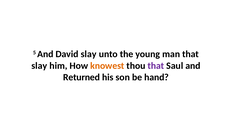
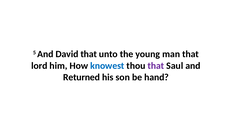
David slay: slay -> that
slay at (39, 66): slay -> lord
knowest colour: orange -> blue
